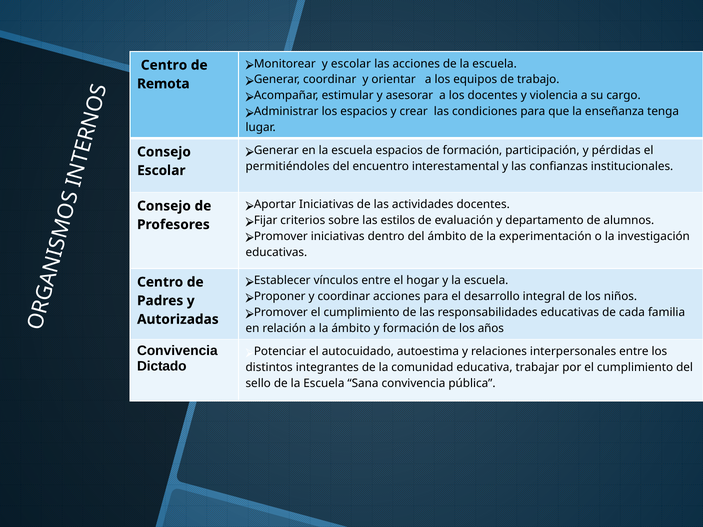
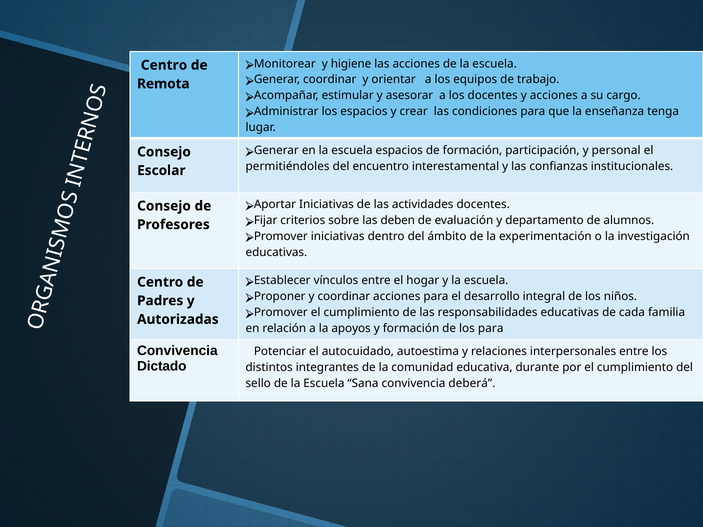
y escolar: escolar -> higiene
y violencia: violencia -> acciones
pérdidas: pérdidas -> personal
estilos: estilos -> deben
la ámbito: ámbito -> apoyos
los años: años -> para
trabajar: trabajar -> durante
pública: pública -> deberá
